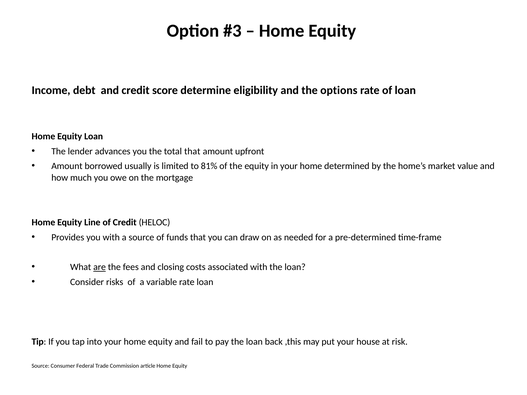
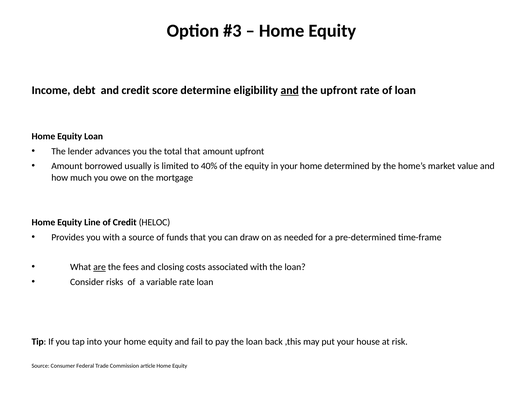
and at (290, 90) underline: none -> present
the options: options -> upfront
81%: 81% -> 40%
